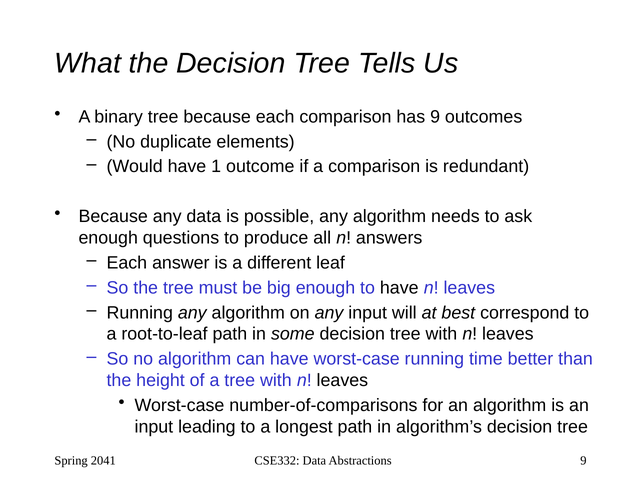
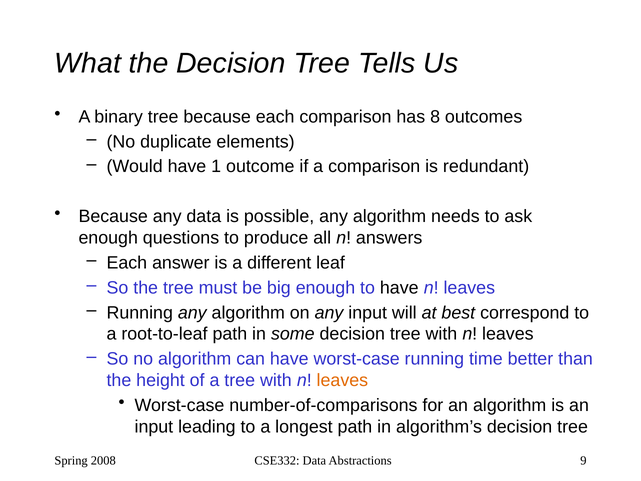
has 9: 9 -> 8
leaves at (342, 380) colour: black -> orange
2041: 2041 -> 2008
